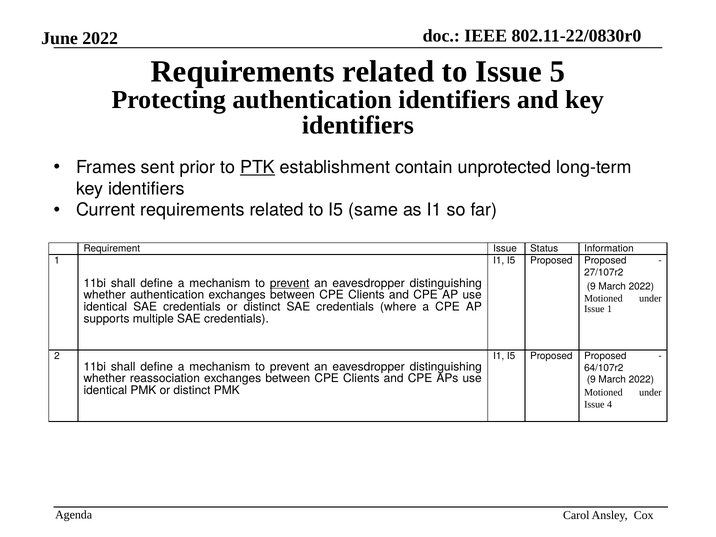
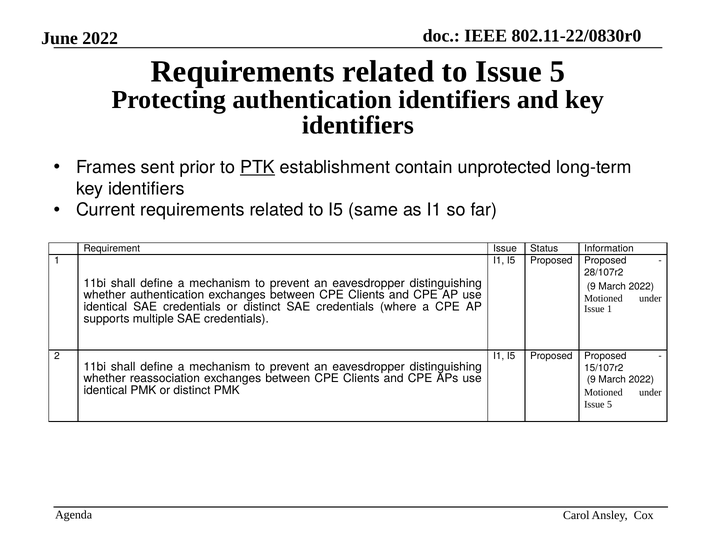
27/107r2: 27/107r2 -> 28/107r2
prevent at (290, 283) underline: present -> none
64/107r2: 64/107r2 -> 15/107r2
4 at (609, 404): 4 -> 5
